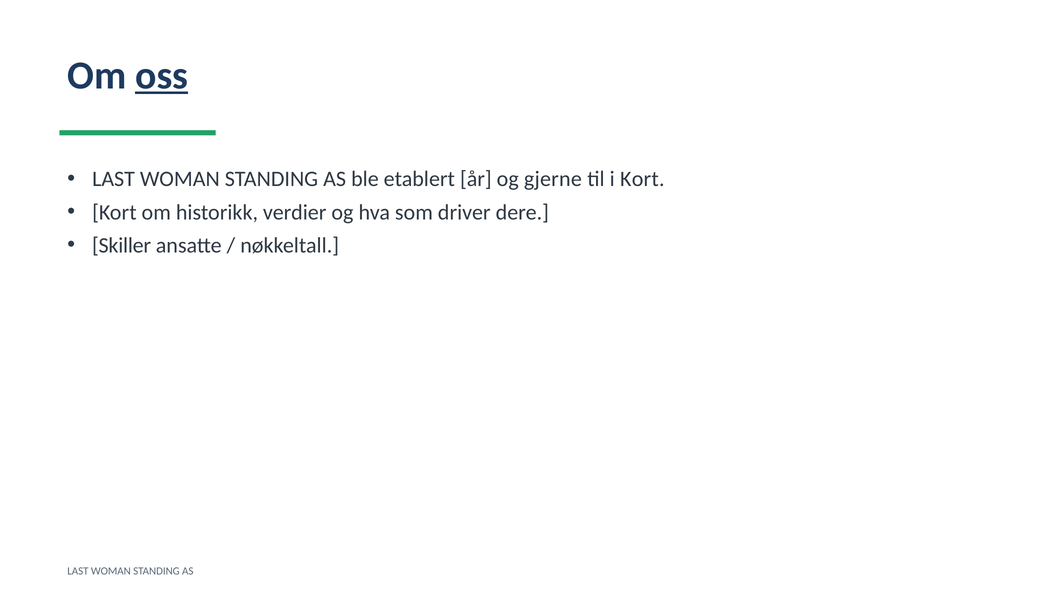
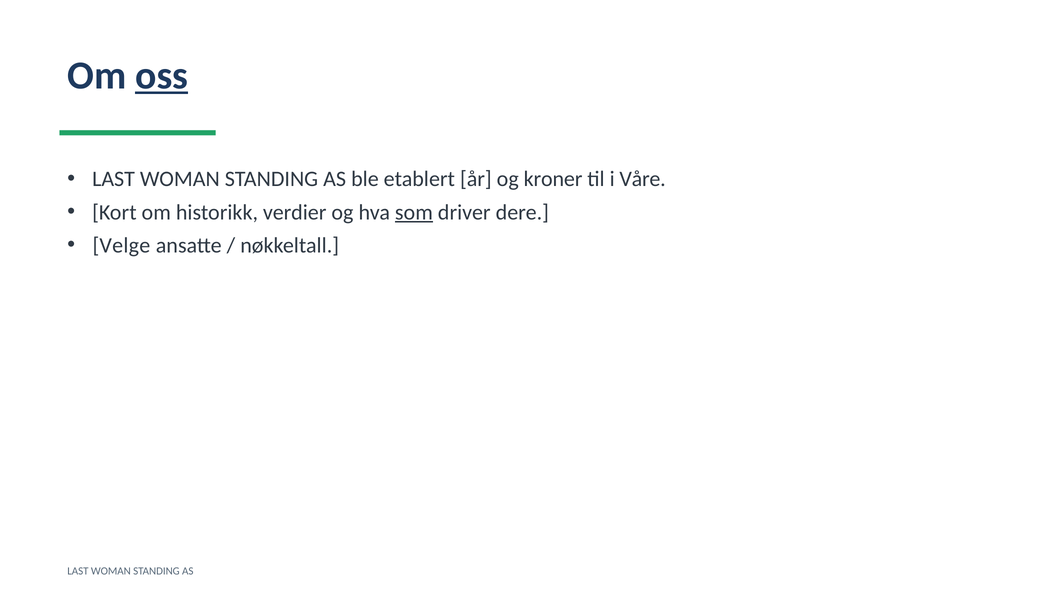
gjerne: gjerne -> kroner
i Kort: Kort -> Våre
som underline: none -> present
Skiller: Skiller -> Velge
